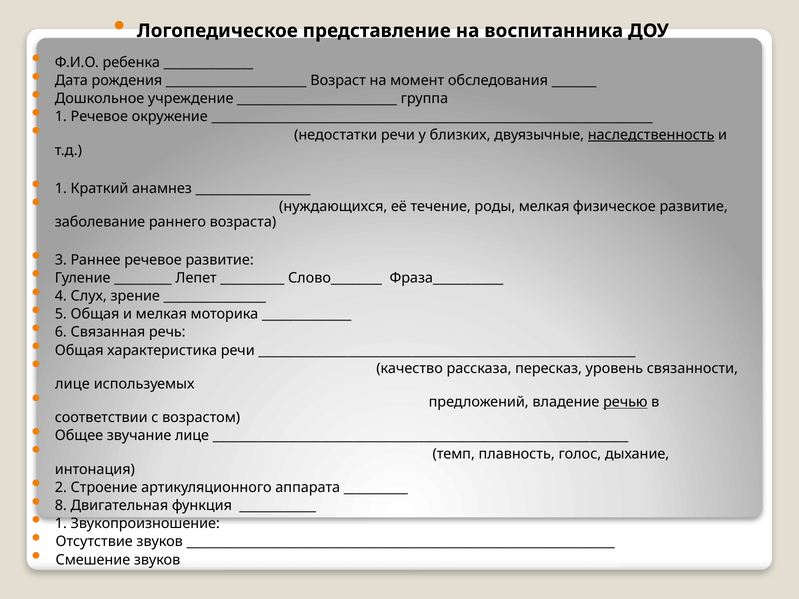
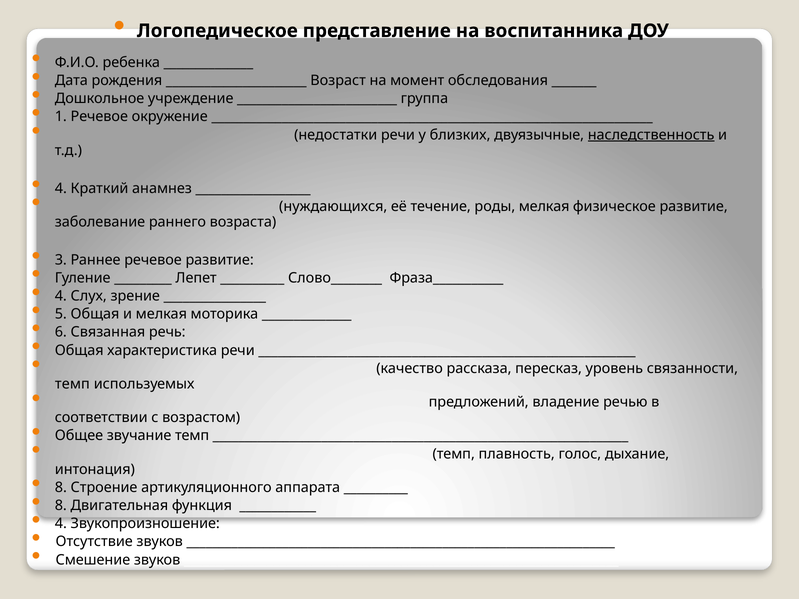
1 at (61, 188): 1 -> 4
лице at (72, 384): лице -> темп
речью underline: present -> none
звучание лице: лице -> темп
2 at (61, 488): 2 -> 8
1 at (61, 524): 1 -> 4
